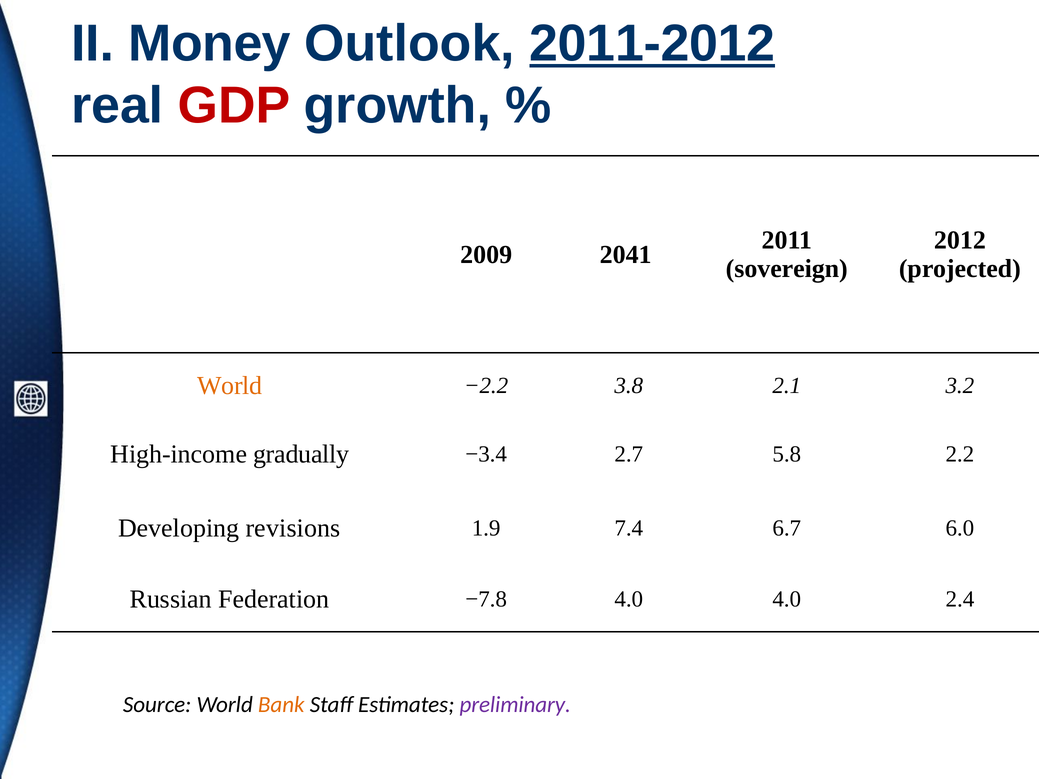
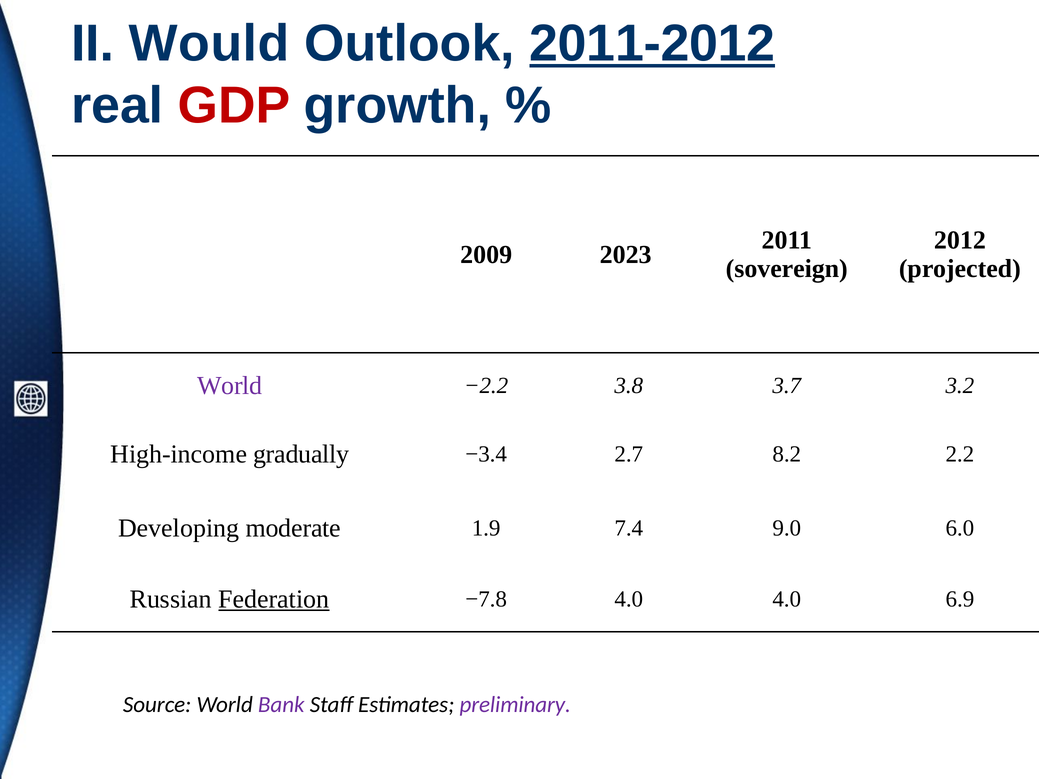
Money: Money -> Would
2041: 2041 -> 2023
World at (230, 386) colour: orange -> purple
2.1: 2.1 -> 3.7
5.8: 5.8 -> 8.2
revisions: revisions -> moderate
6.7: 6.7 -> 9.0
Federation underline: none -> present
2.4: 2.4 -> 6.9
Bank colour: orange -> purple
